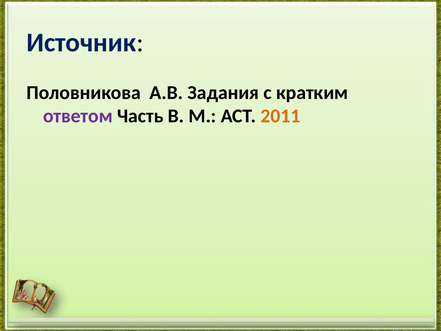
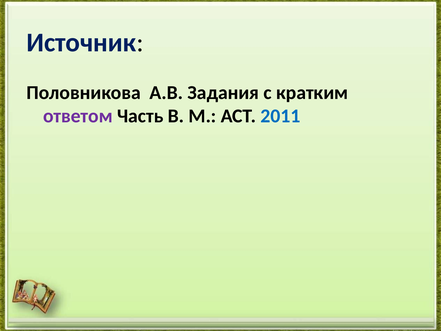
2011 colour: orange -> blue
